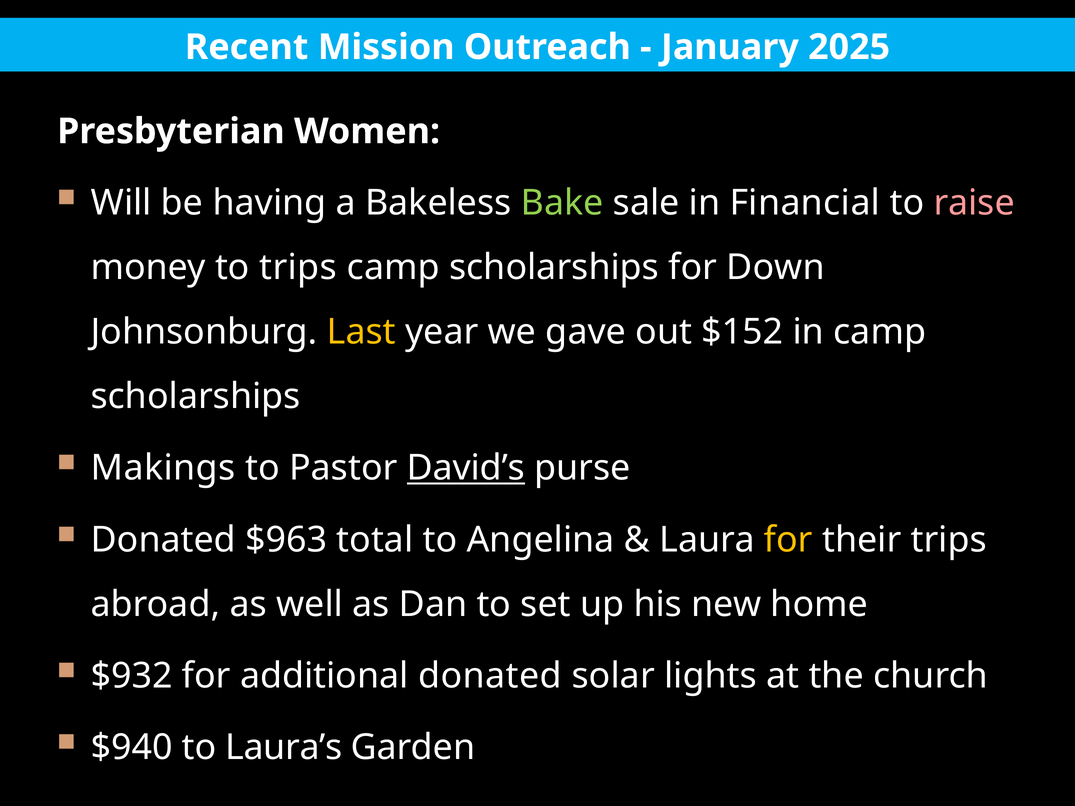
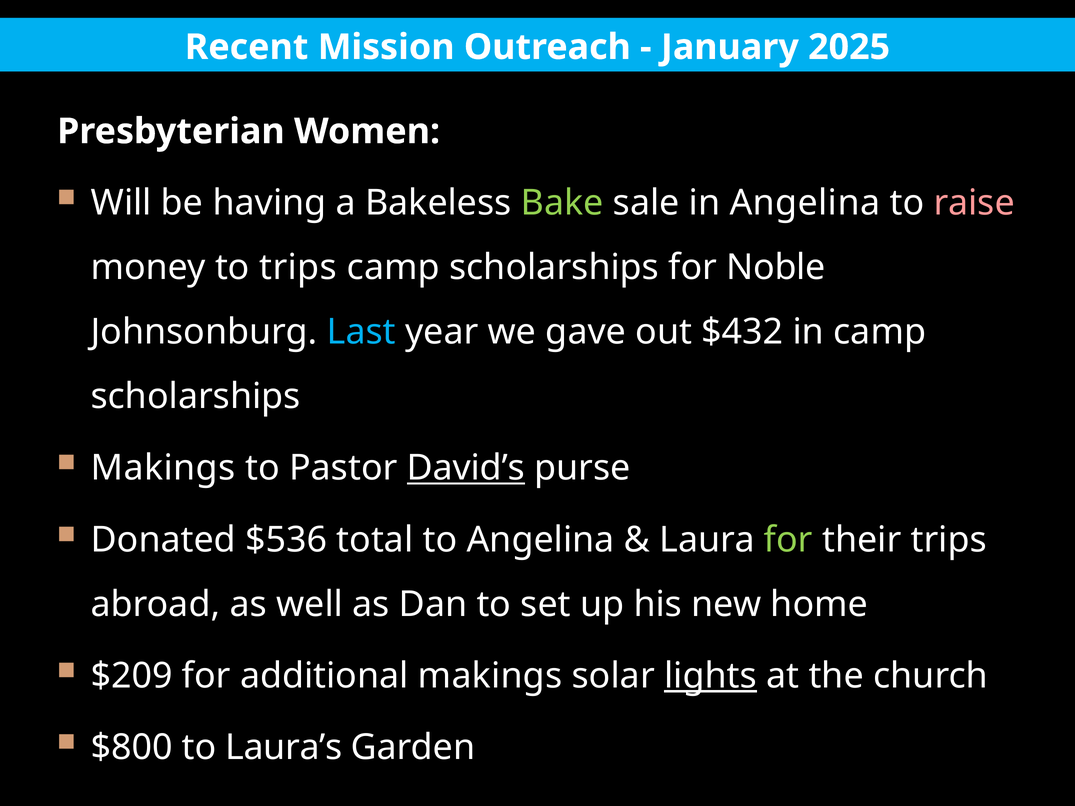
in Financial: Financial -> Angelina
Down: Down -> Noble
Last colour: yellow -> light blue
$152: $152 -> $432
$963: $963 -> $536
for at (788, 540) colour: yellow -> light green
$932: $932 -> $209
additional donated: donated -> makings
lights underline: none -> present
$940: $940 -> $800
